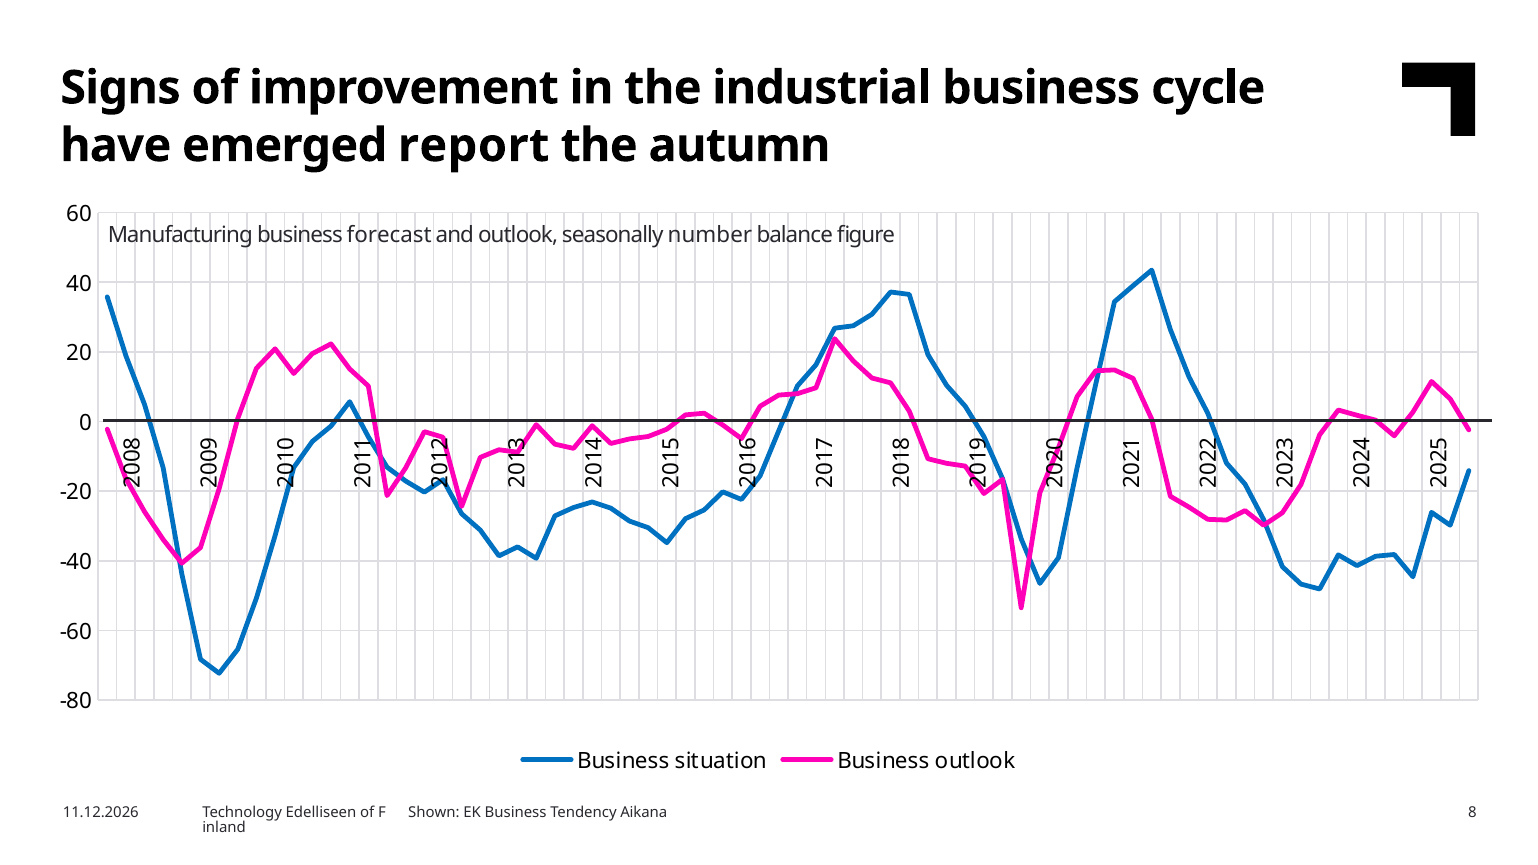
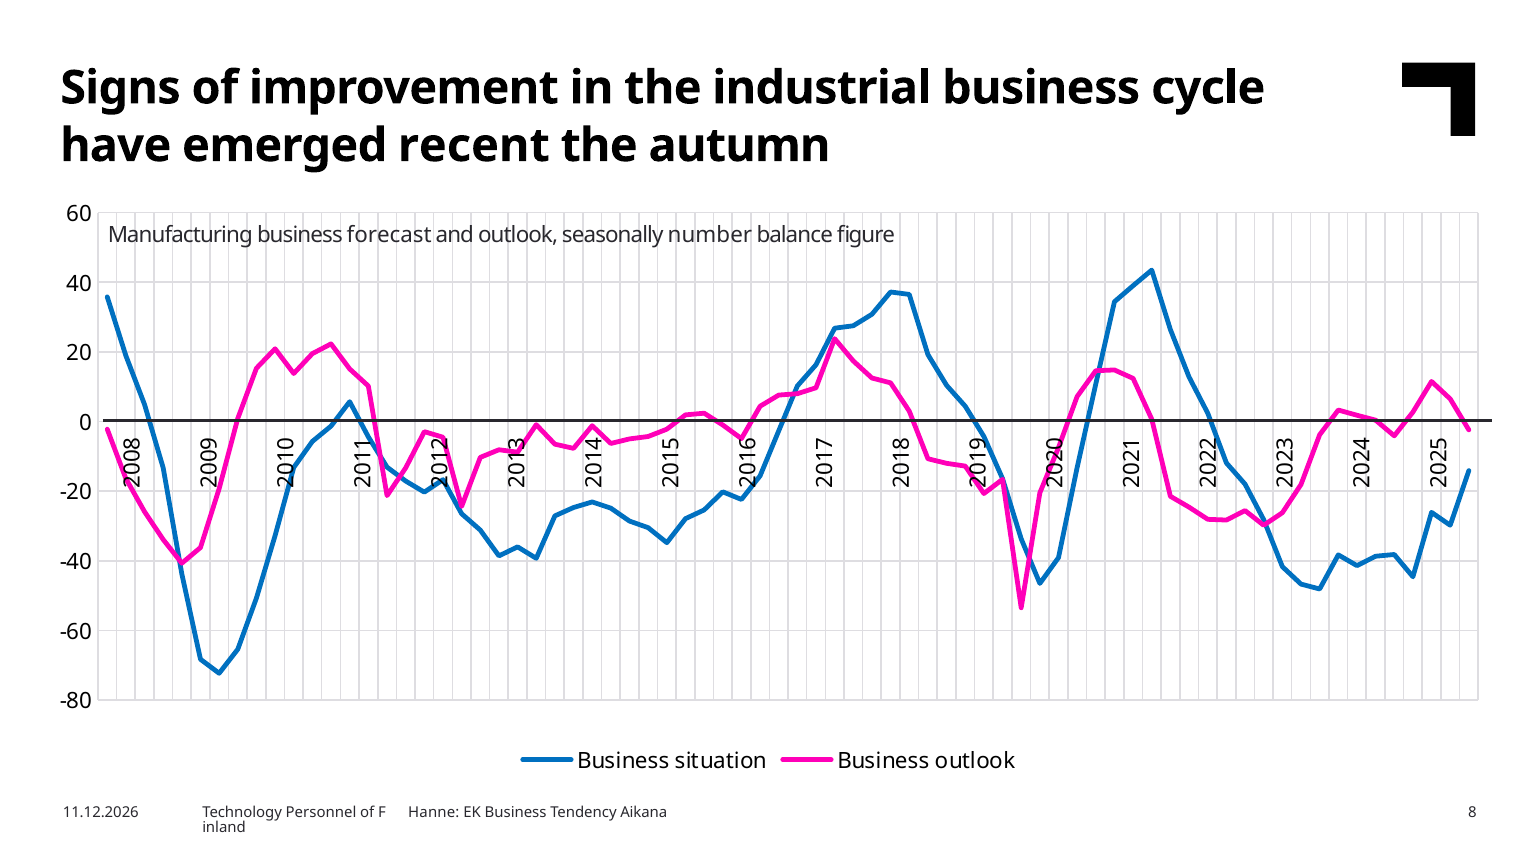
report: report -> recent
Edelliseen: Edelliseen -> Personnel
Shown: Shown -> Hanne
